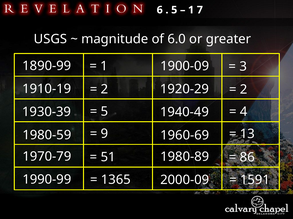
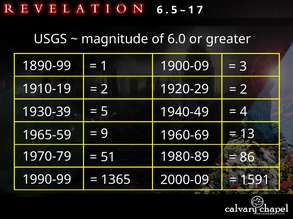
1980-59: 1980-59 -> 1965-59
